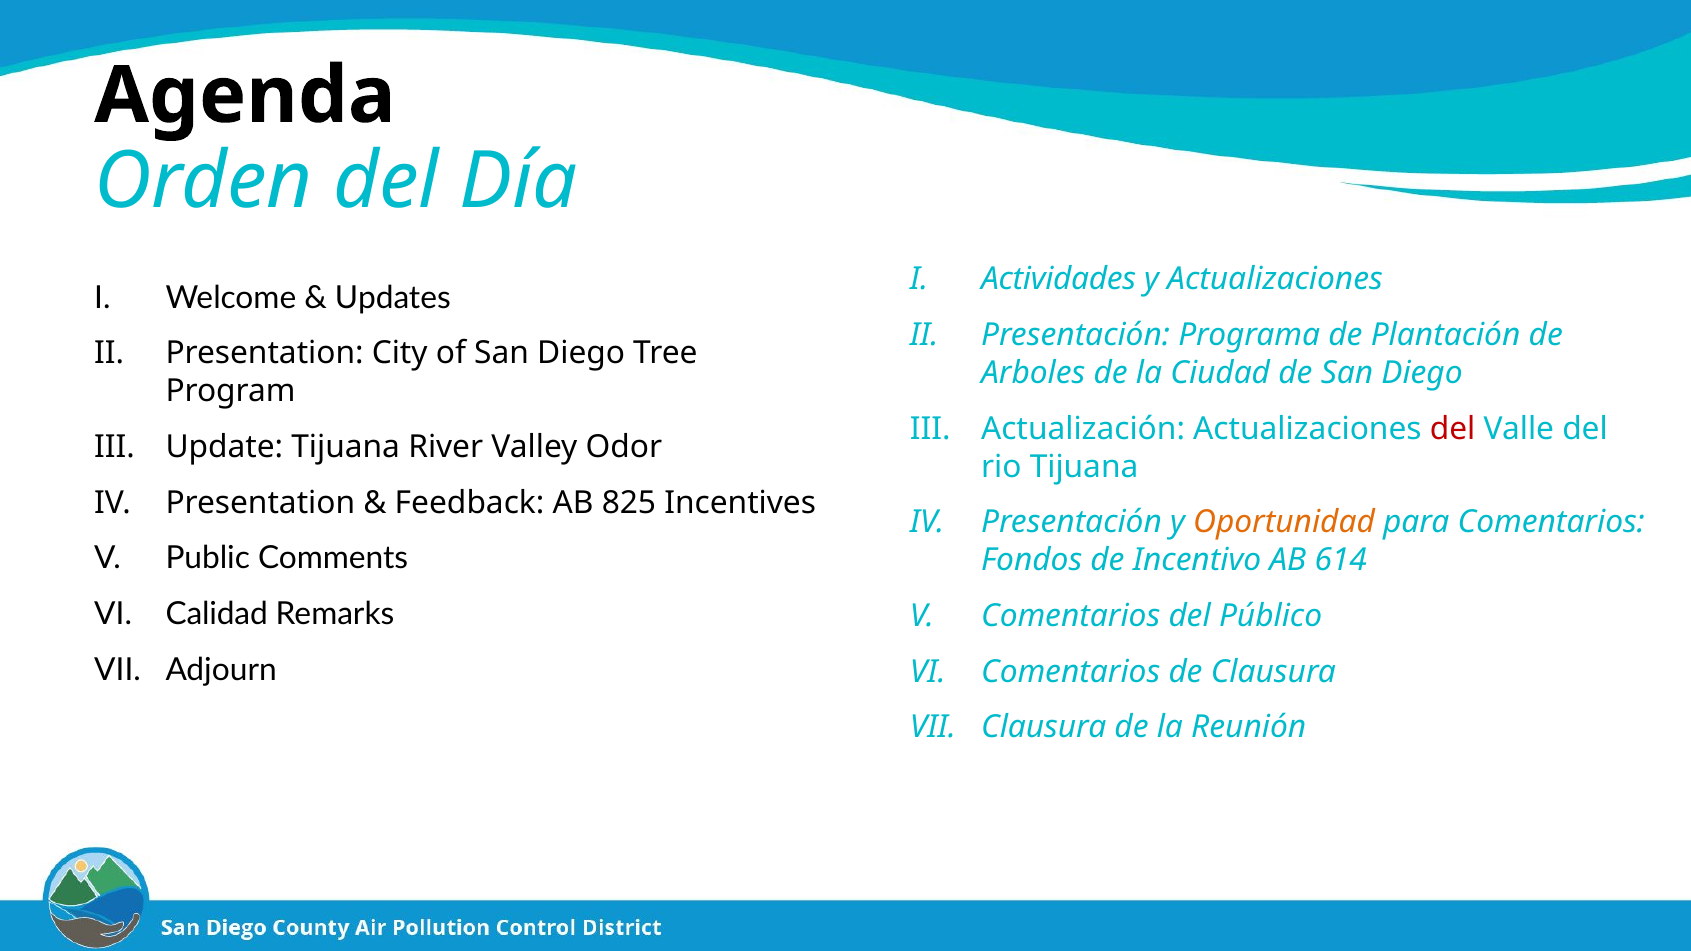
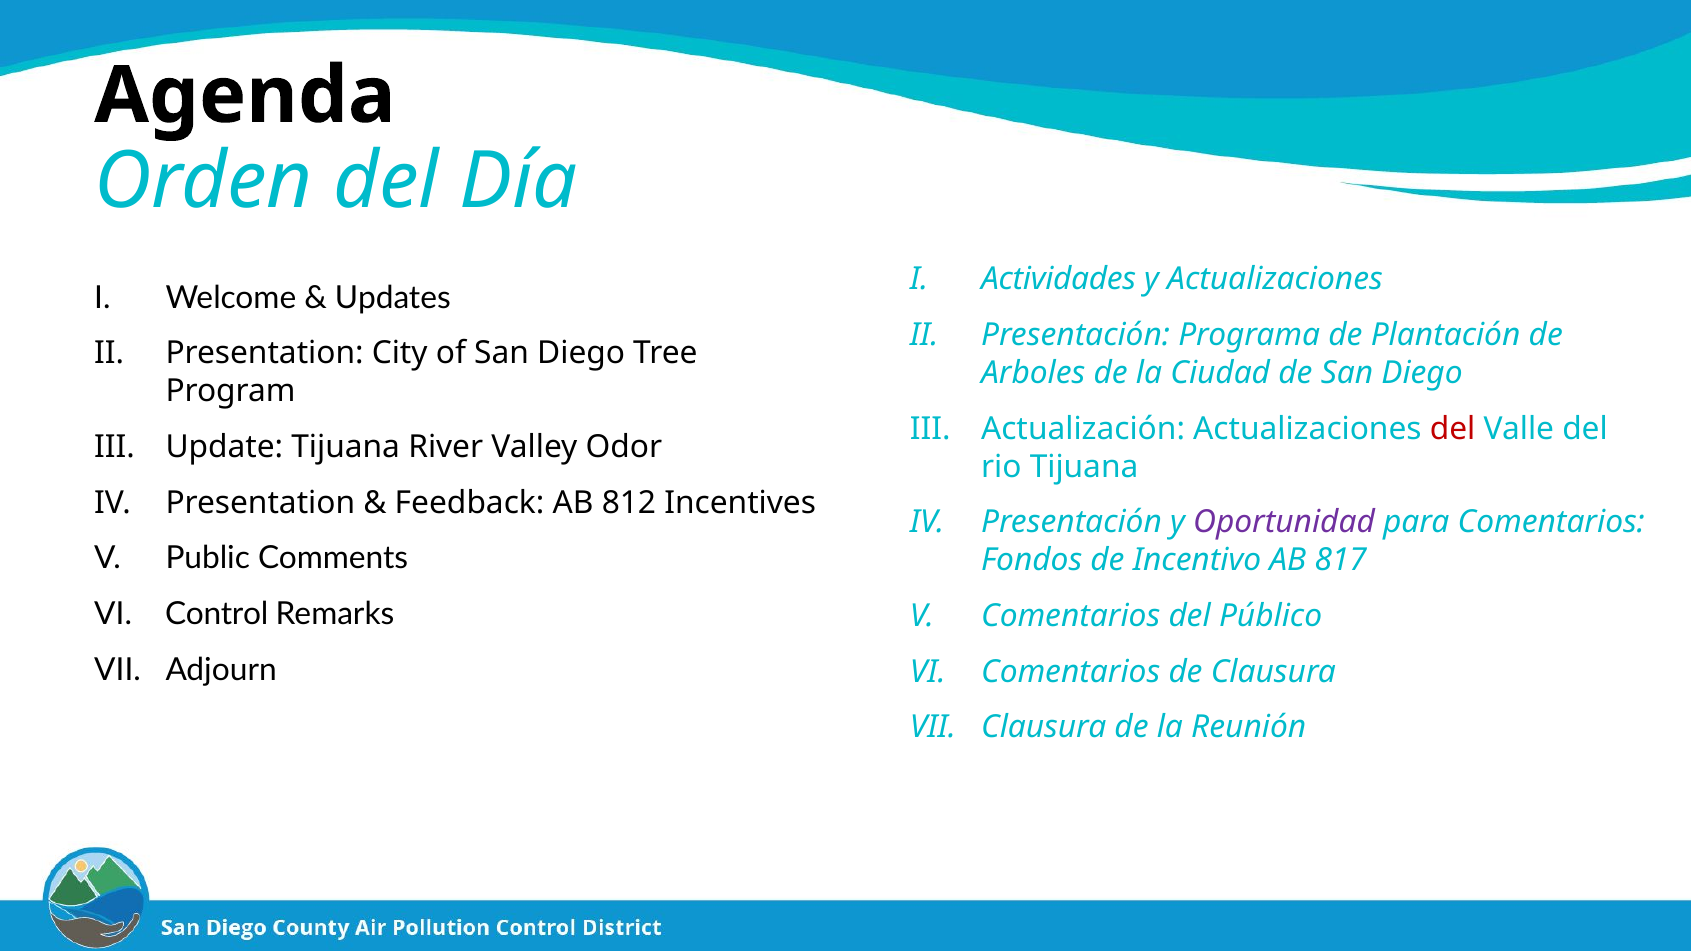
825: 825 -> 812
Oportunidad colour: orange -> purple
614: 614 -> 817
Calidad: Calidad -> Control
